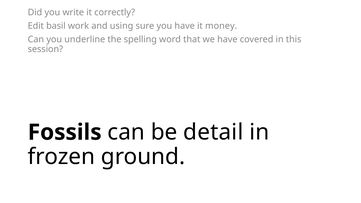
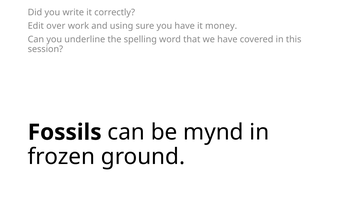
basil: basil -> over
detail: detail -> mynd
